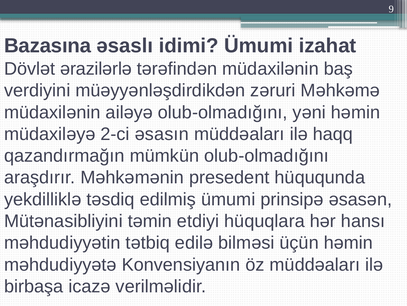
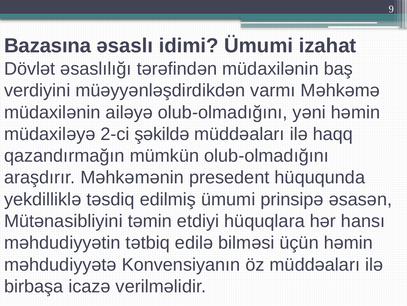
ərazilərlə: ərazilərlə -> əsaslılığı
zəruri: zəruri -> varmı
əsasın: əsasın -> şəkildə
